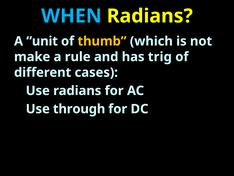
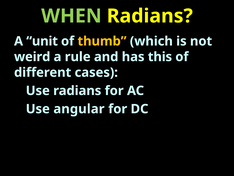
WHEN colour: light blue -> light green
make: make -> weird
trig: trig -> this
through: through -> angular
